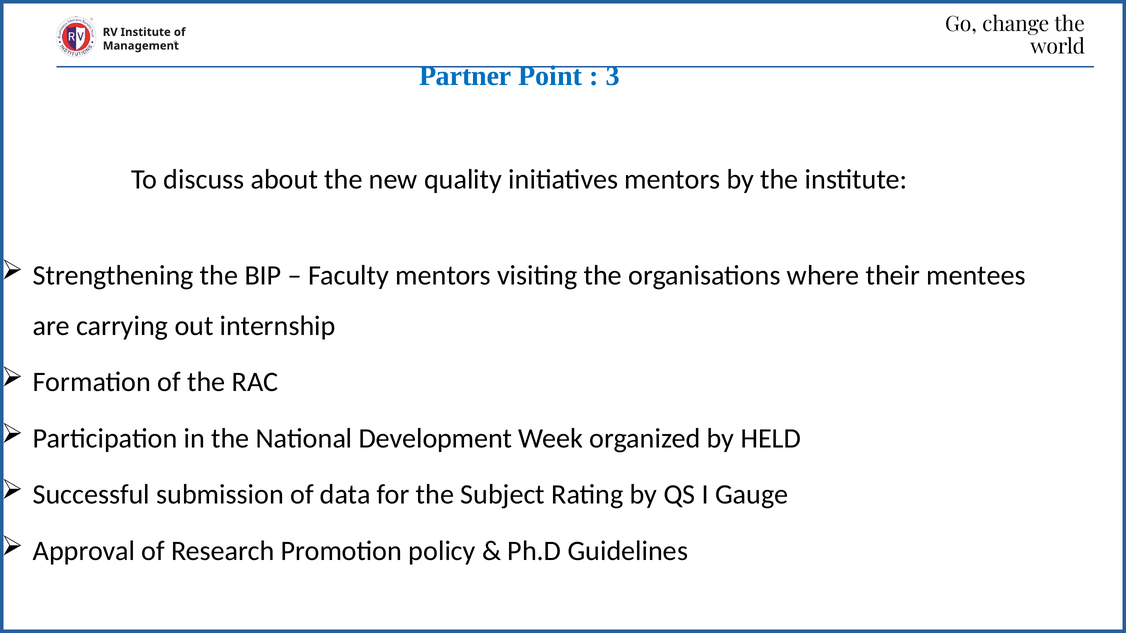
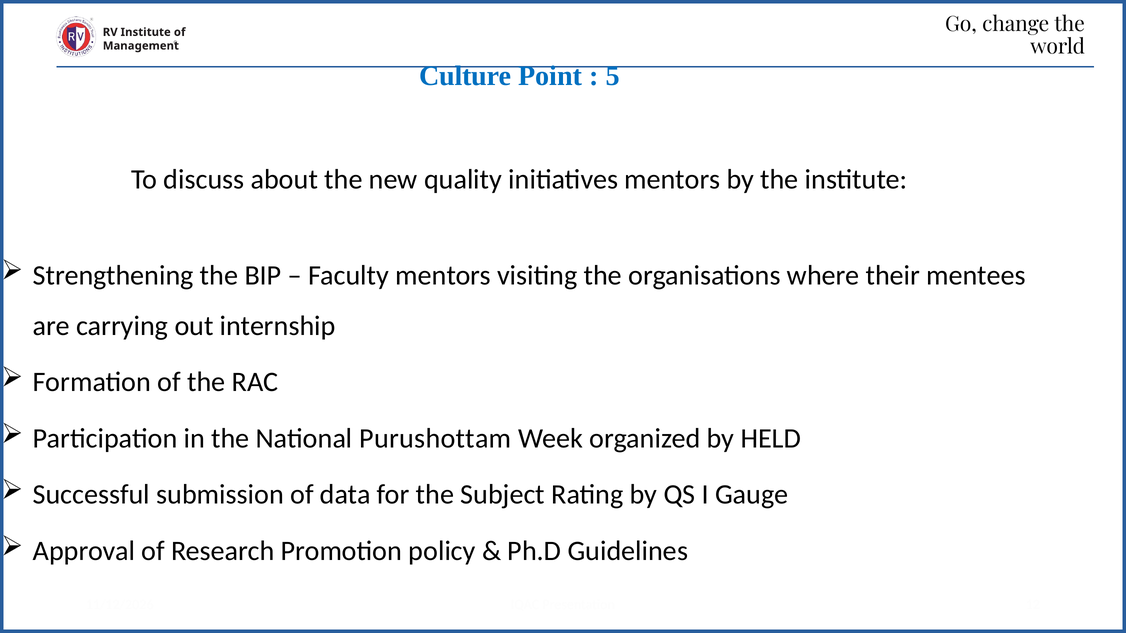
Partner: Partner -> Culture
3: 3 -> 5
Development: Development -> Purushottam
